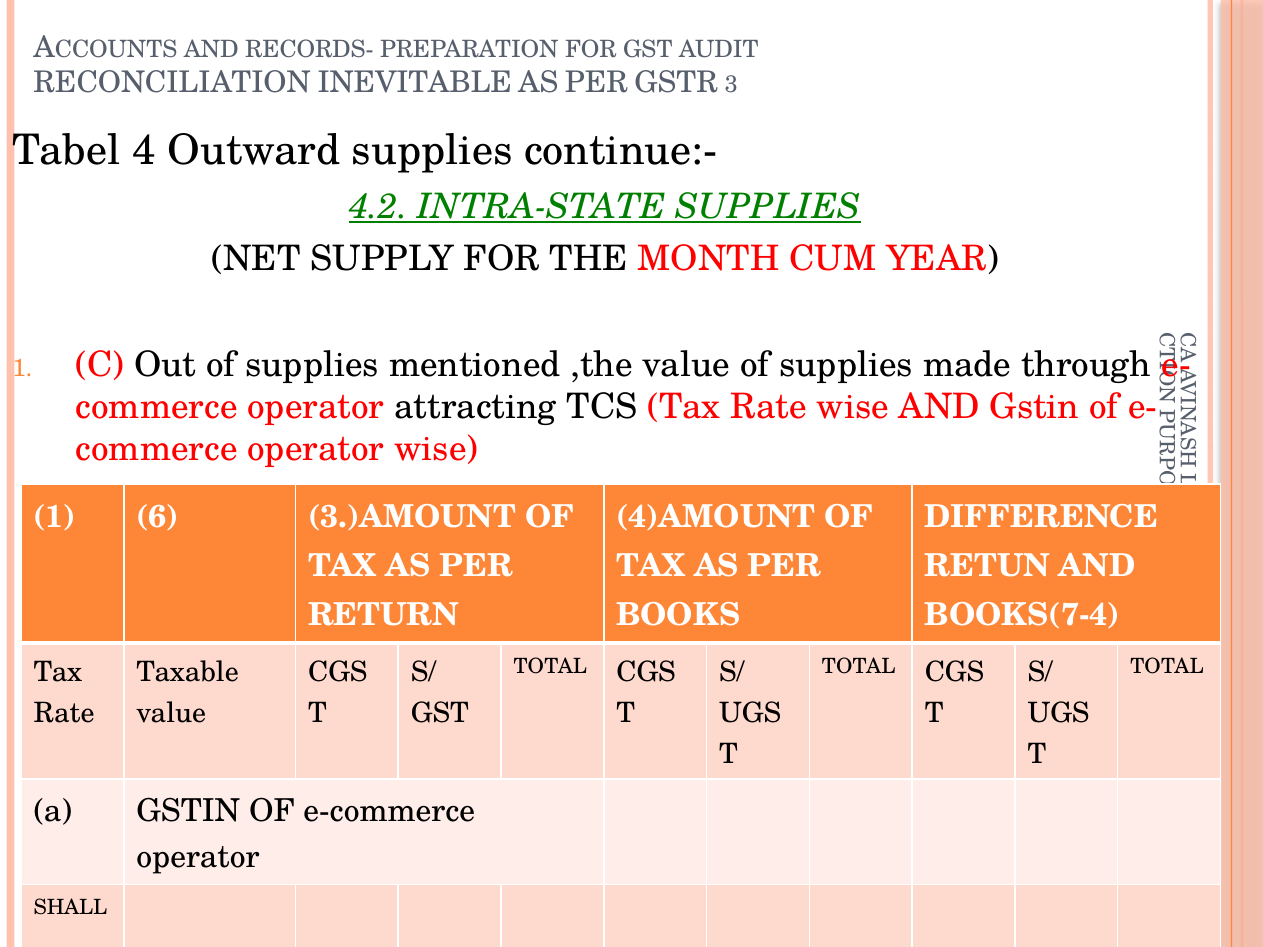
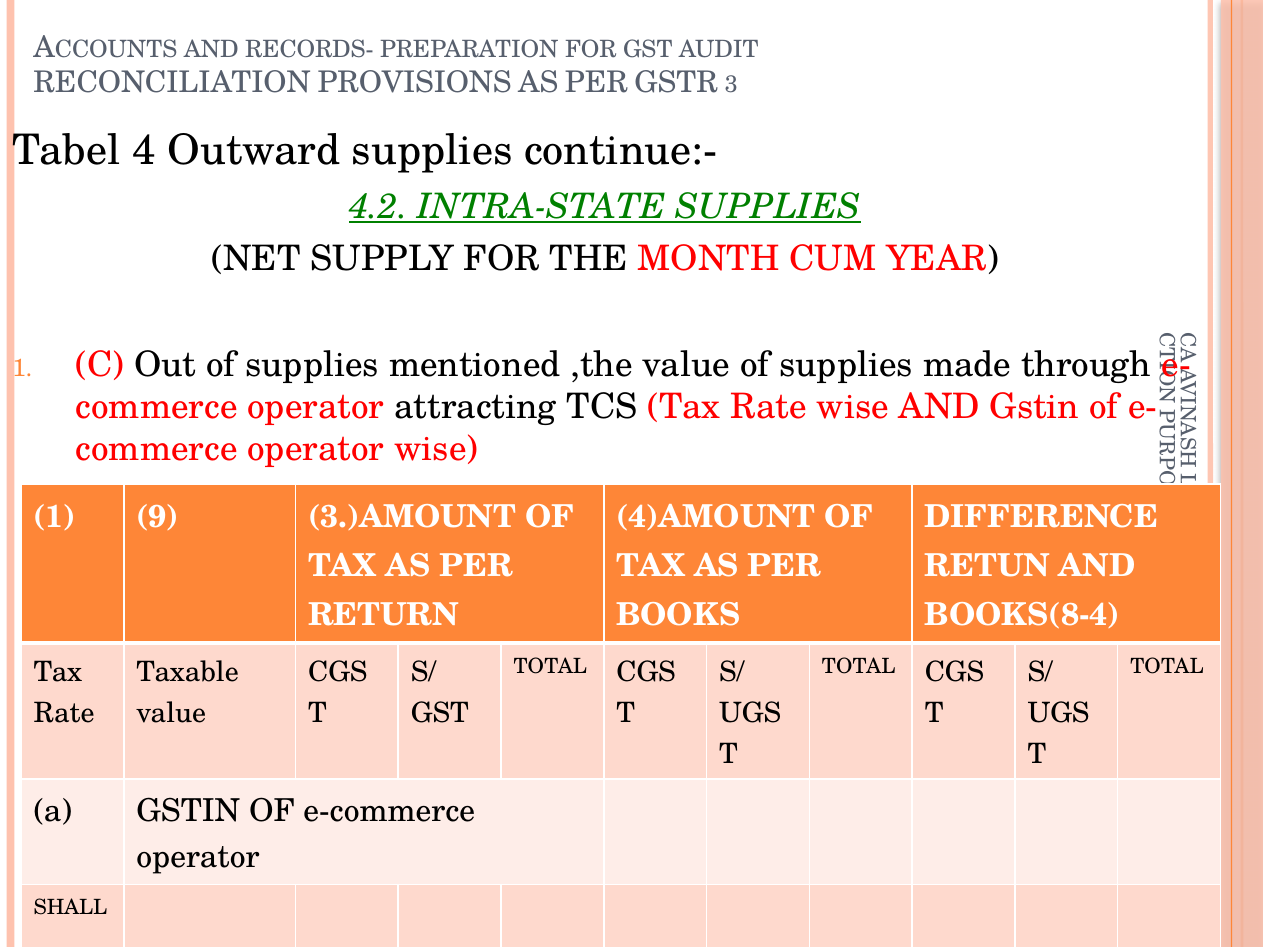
INEVITABLE: INEVITABLE -> PROVISIONS
6: 6 -> 9
BOOKS(7-4: BOOKS(7-4 -> BOOKS(8-4
